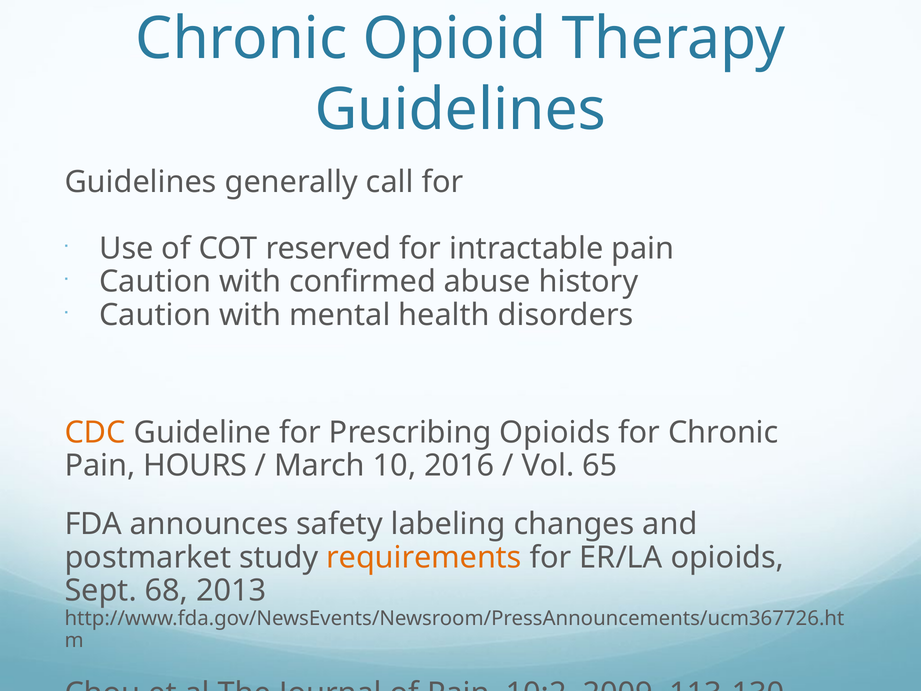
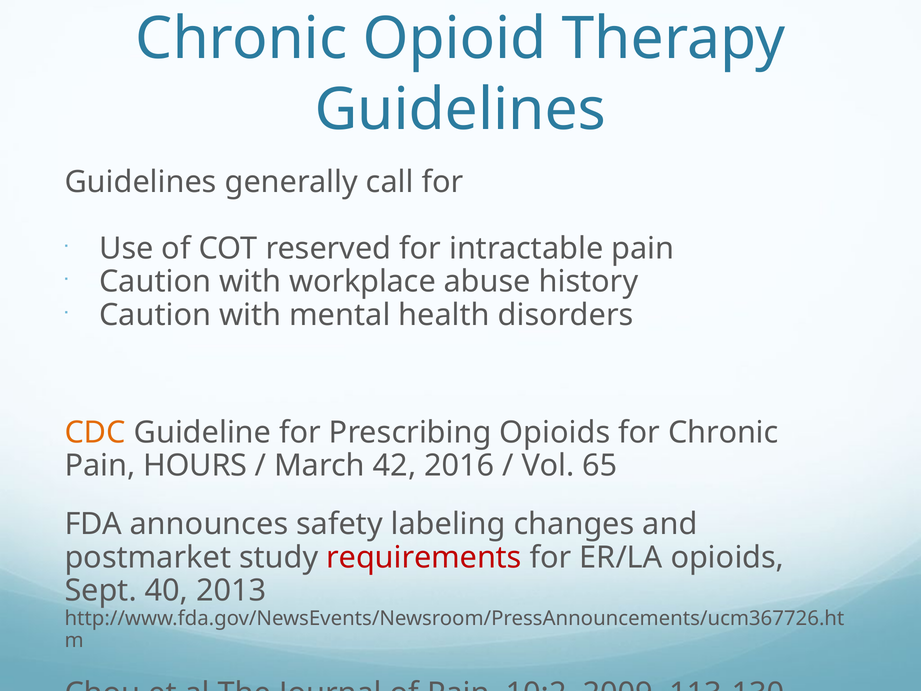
confirmed: confirmed -> workplace
10: 10 -> 42
requirements colour: orange -> red
68: 68 -> 40
